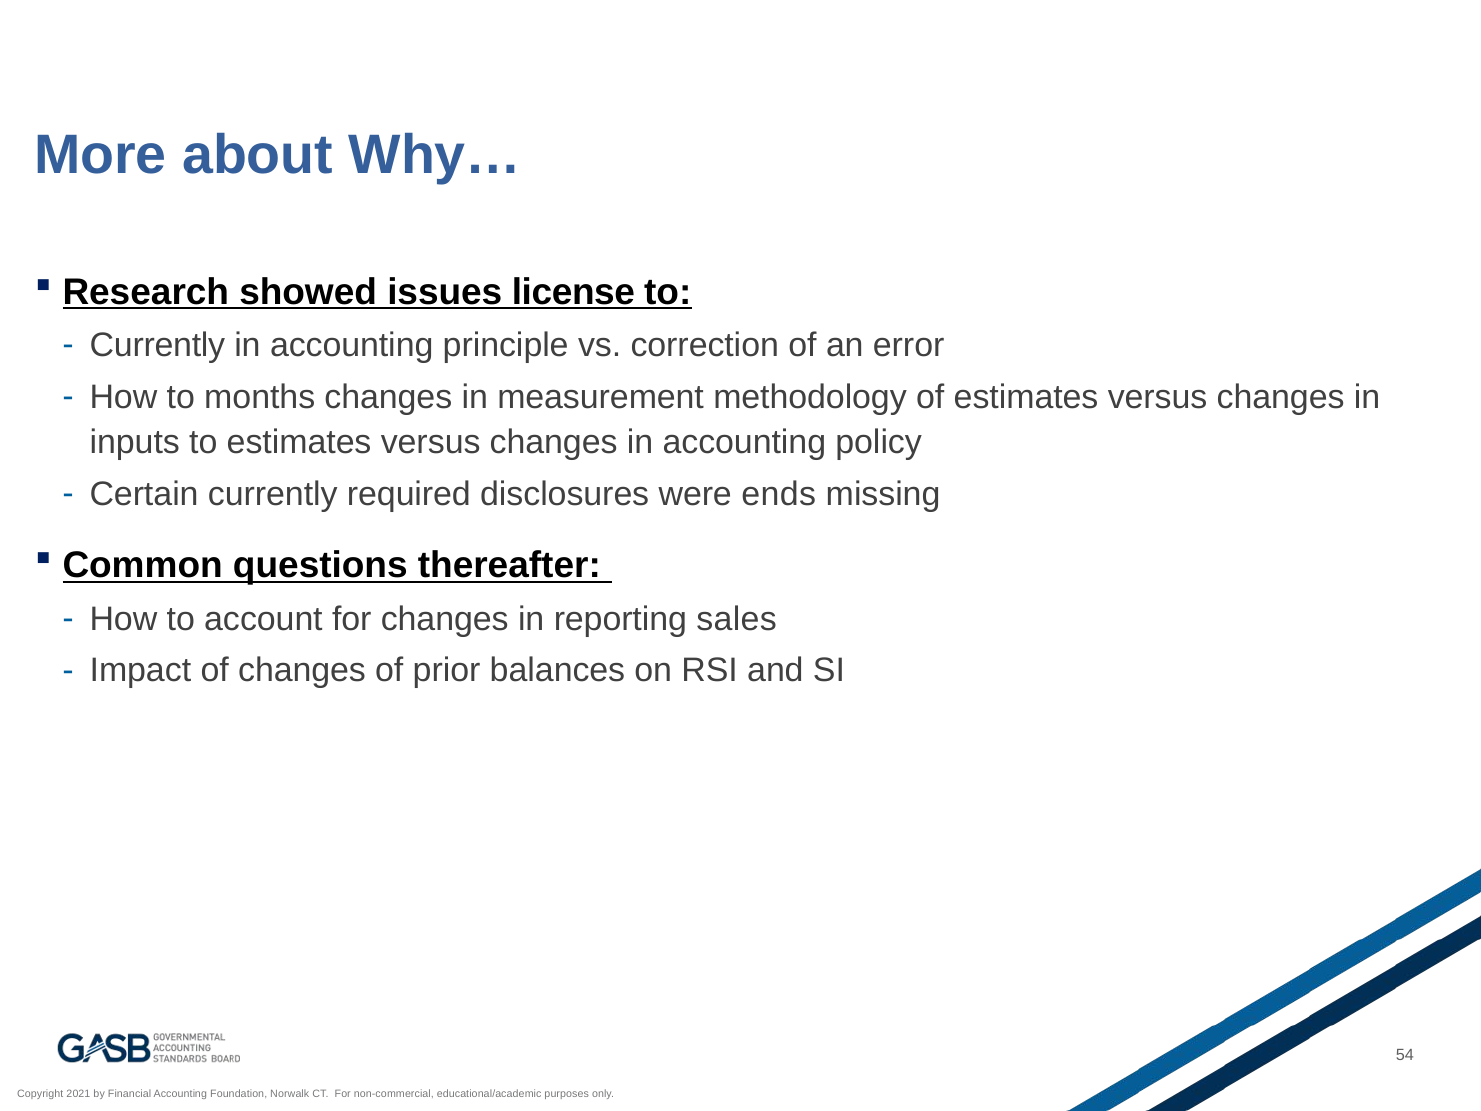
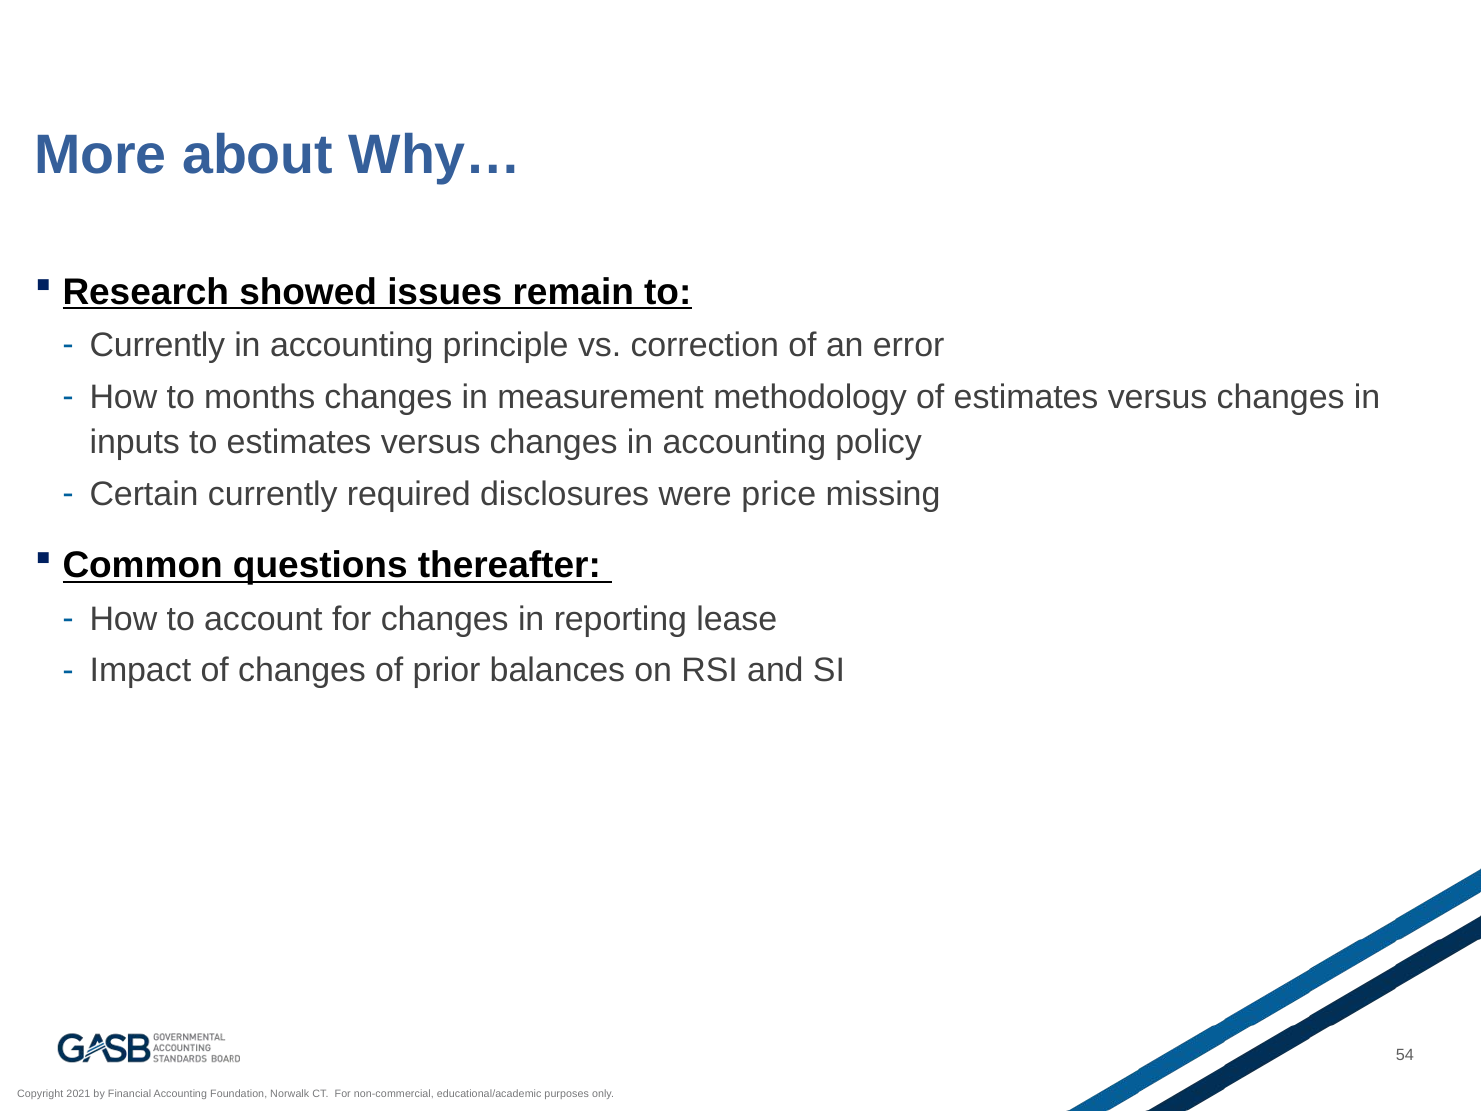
license: license -> remain
ends: ends -> price
sales: sales -> lease
